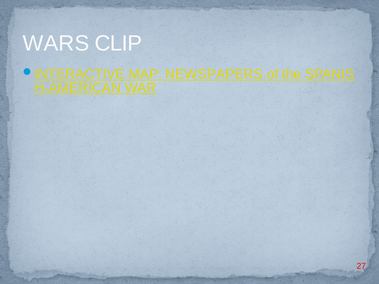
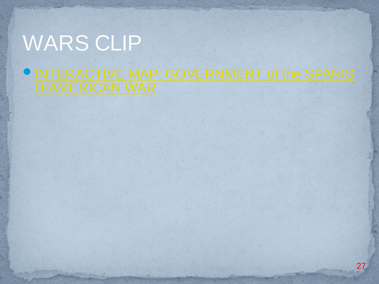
NEWSPAPERS: NEWSPAPERS -> GOVERNMENT
